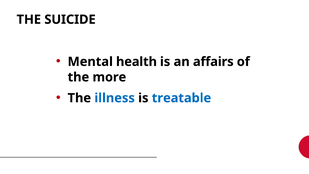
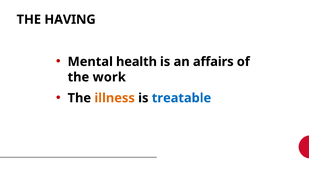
SUICIDE: SUICIDE -> HAVING
more: more -> work
illness colour: blue -> orange
